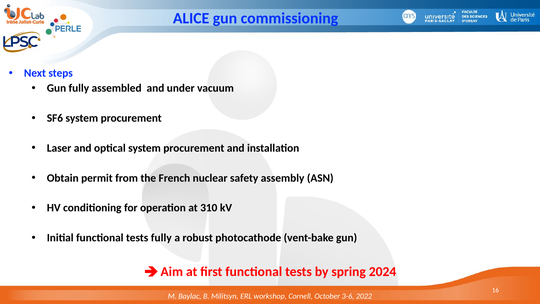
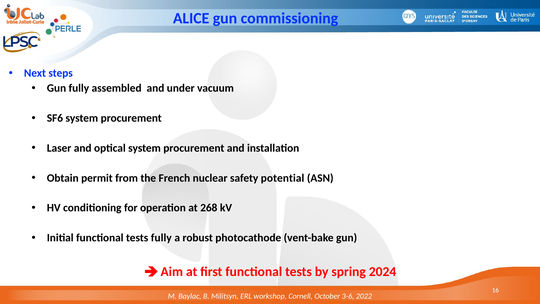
assembly: assembly -> potential
310: 310 -> 268
